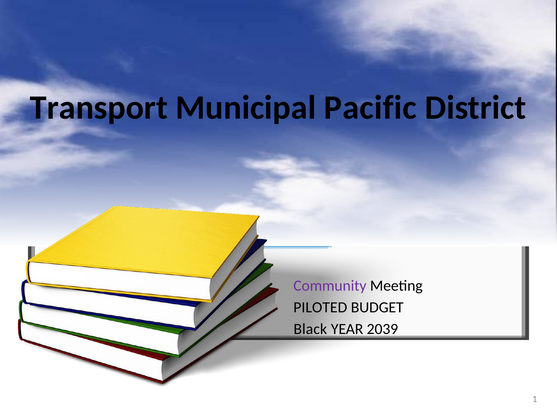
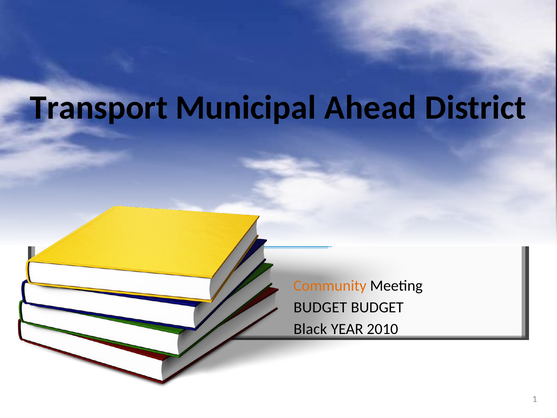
Pacific: Pacific -> Ahead
Community colour: purple -> orange
PILOTED at (320, 307): PILOTED -> BUDGET
2039: 2039 -> 2010
